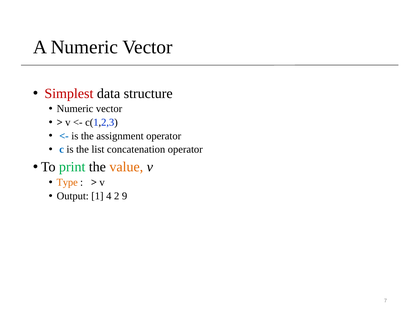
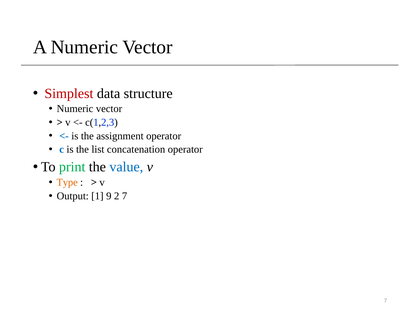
value colour: orange -> blue
4: 4 -> 9
2 9: 9 -> 7
